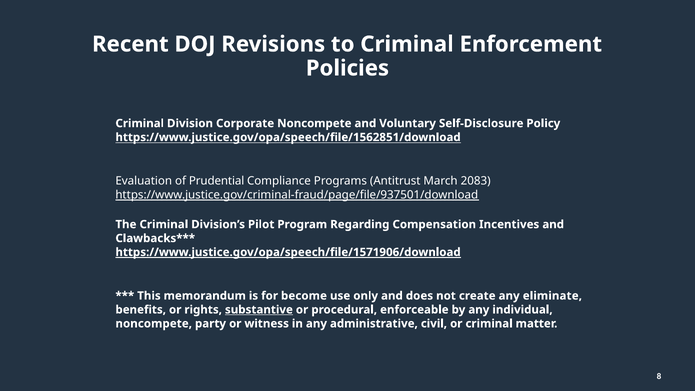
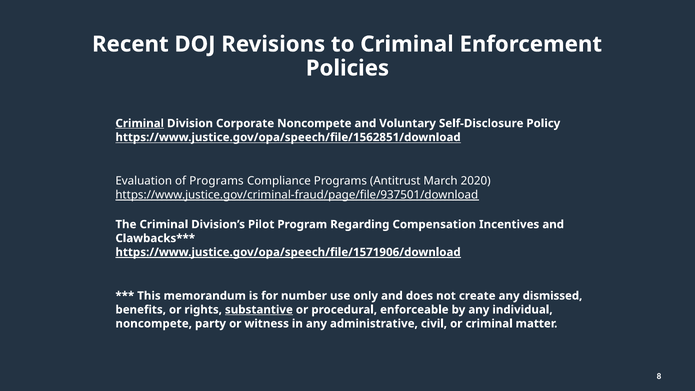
Criminal at (140, 123) underline: none -> present
of Prudential: Prudential -> Programs
2083: 2083 -> 2020
become: become -> number
eliminate: eliminate -> dismissed
